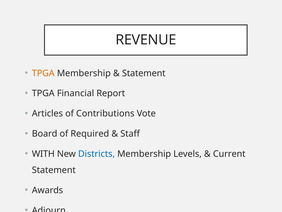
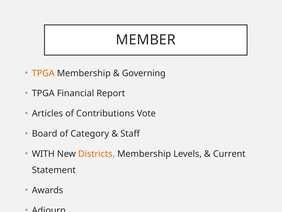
REVENUE: REVENUE -> MEMBER
Statement at (144, 73): Statement -> Governing
Required: Required -> Category
Districts colour: blue -> orange
